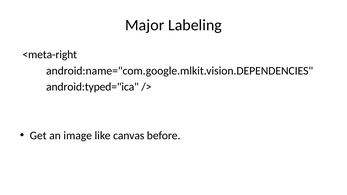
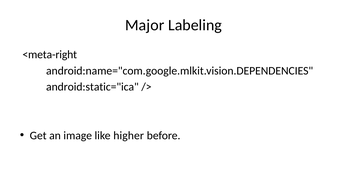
android:typed="ica: android:typed="ica -> android:static="ica
canvas: canvas -> higher
